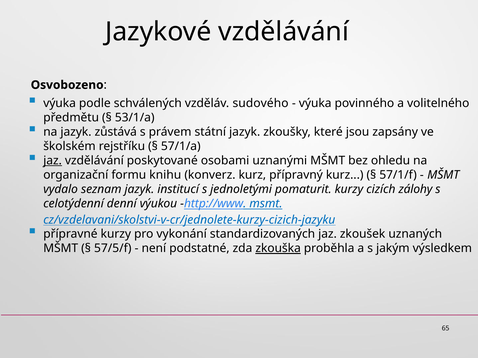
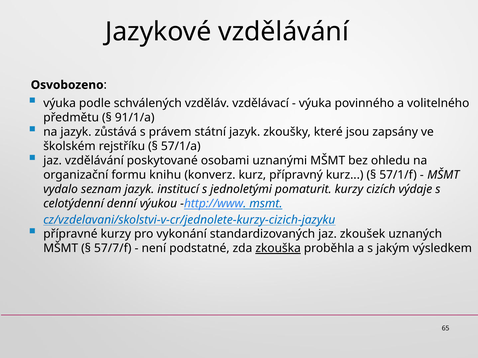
sudového: sudového -> vzdělávací
53/1/a: 53/1/a -> 91/1/a
jaz at (53, 161) underline: present -> none
zálohy: zálohy -> výdaje
57/5/f: 57/5/f -> 57/7/f
